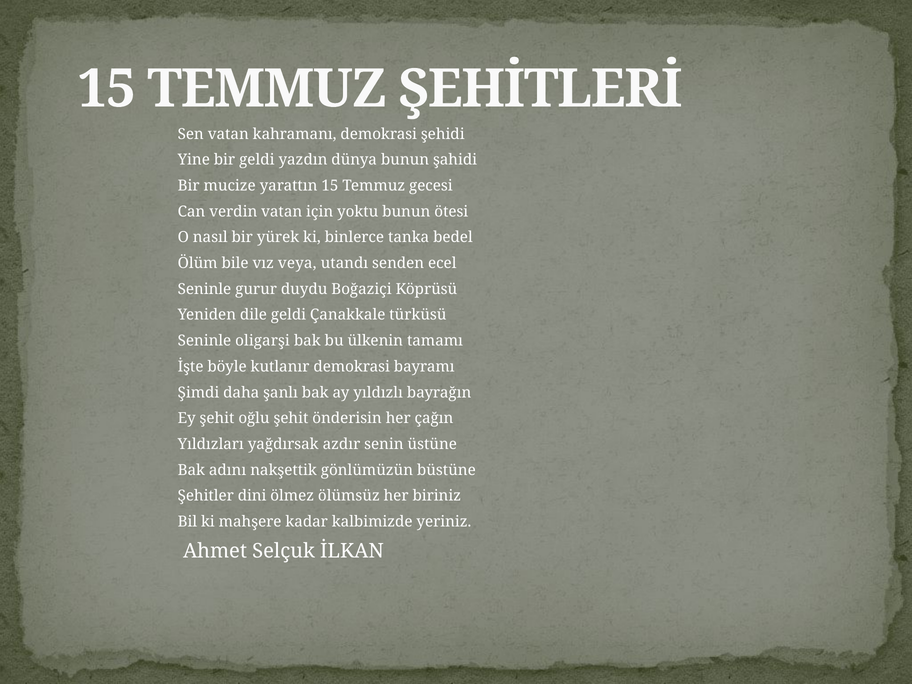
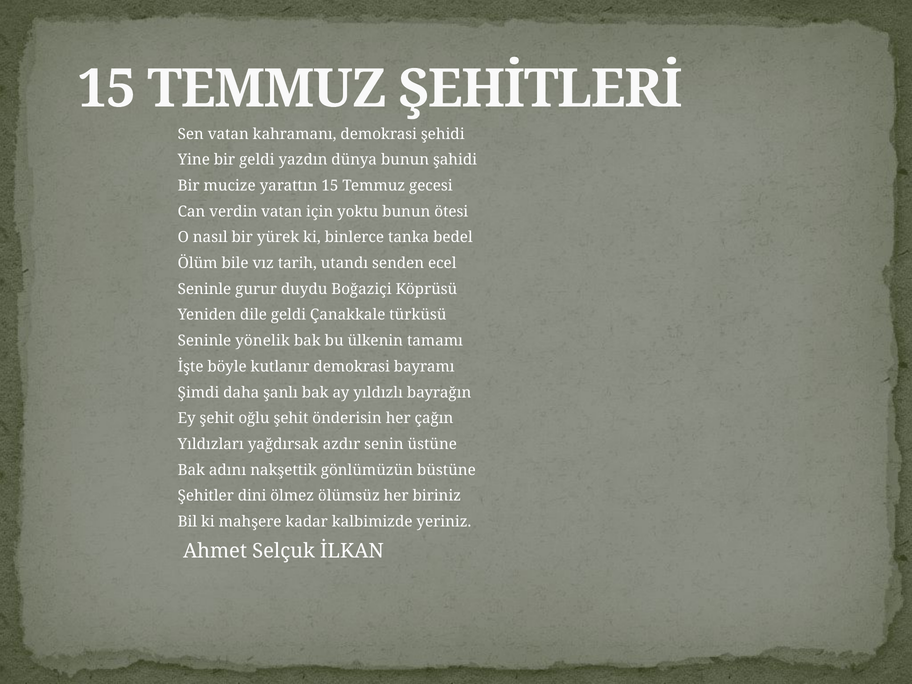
veya: veya -> tarih
oligarşi: oligarşi -> yönelik
